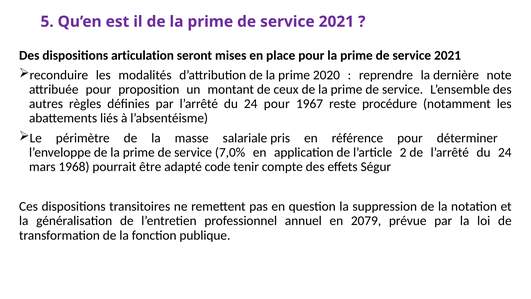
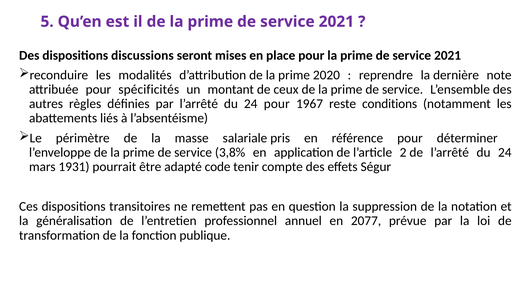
articulation: articulation -> discussions
proposition: proposition -> spécificités
procédure: procédure -> conditions
7,0%: 7,0% -> 3,8%
1968: 1968 -> 1931
2079: 2079 -> 2077
